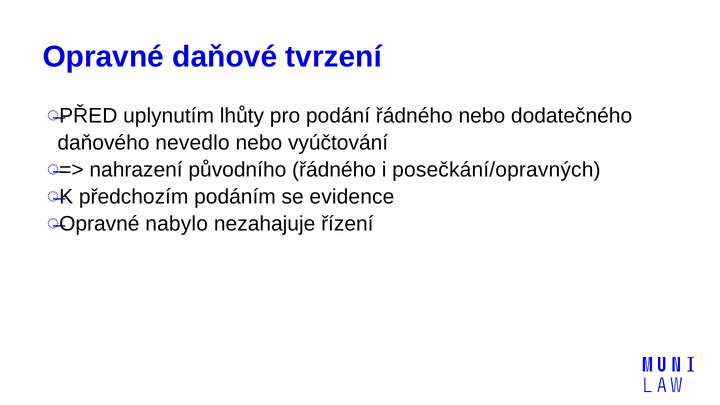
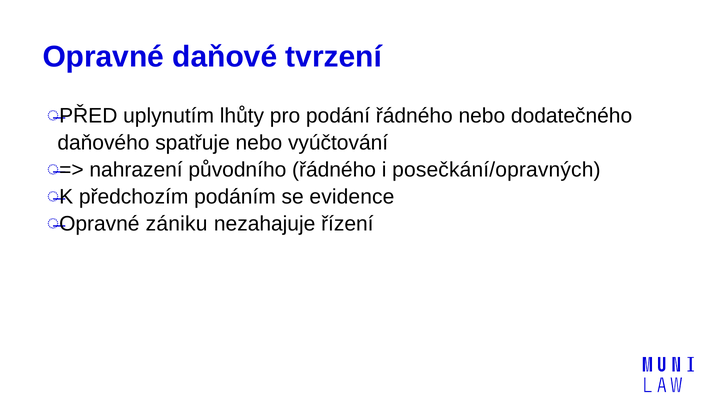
nevedlo: nevedlo -> spatřuje
nabylo: nabylo -> zániku
